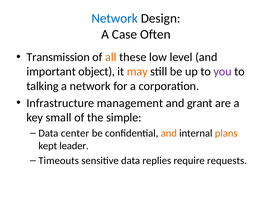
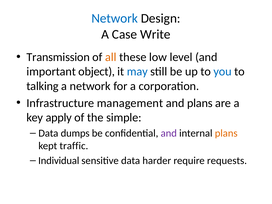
Often: Often -> Write
may colour: orange -> blue
you colour: purple -> blue
and grant: grant -> plans
small: small -> apply
center: center -> dumps
and at (169, 133) colour: orange -> purple
leader: leader -> traffic
Timeouts: Timeouts -> Individual
replies: replies -> harder
